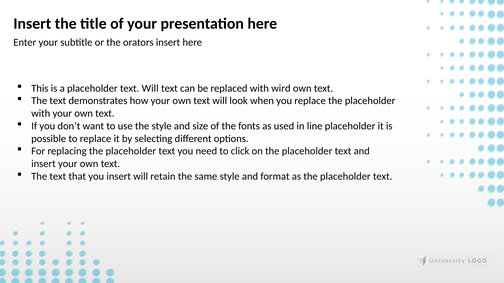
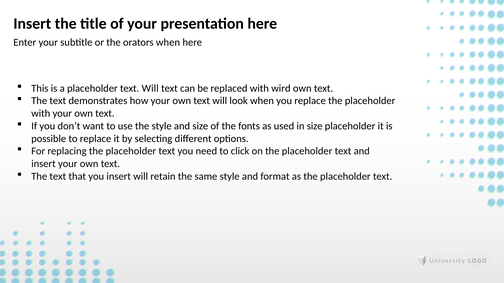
orators insert: insert -> when
in line: line -> size
